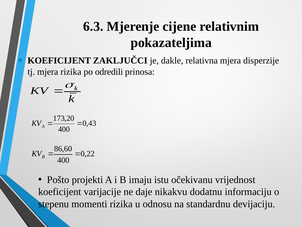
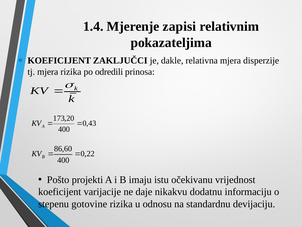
6.3: 6.3 -> 1.4
cijene: cijene -> zapisi
momenti: momenti -> gotovine
